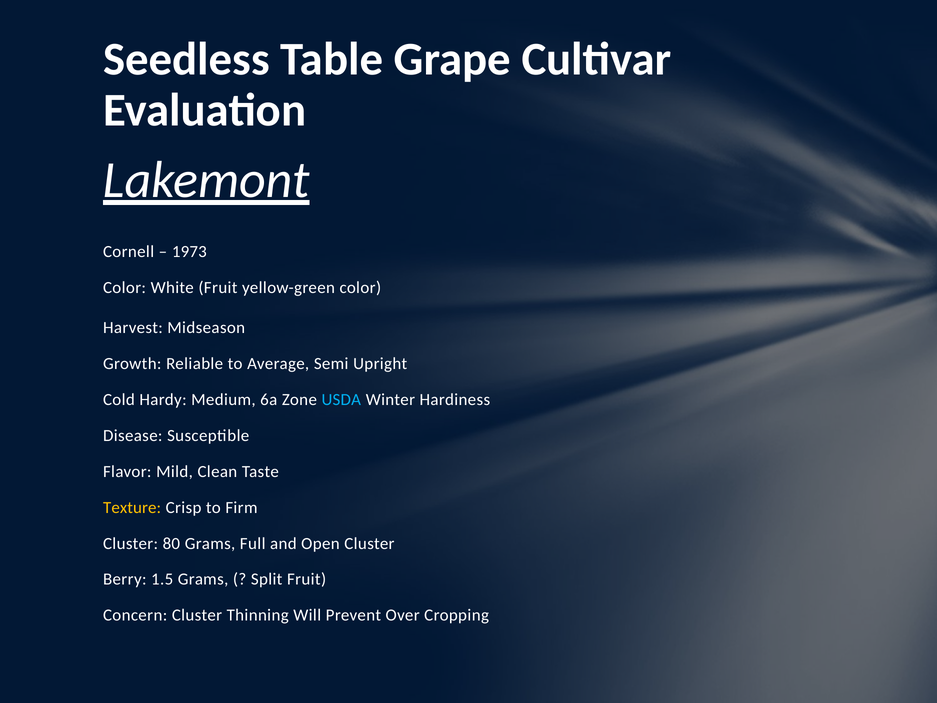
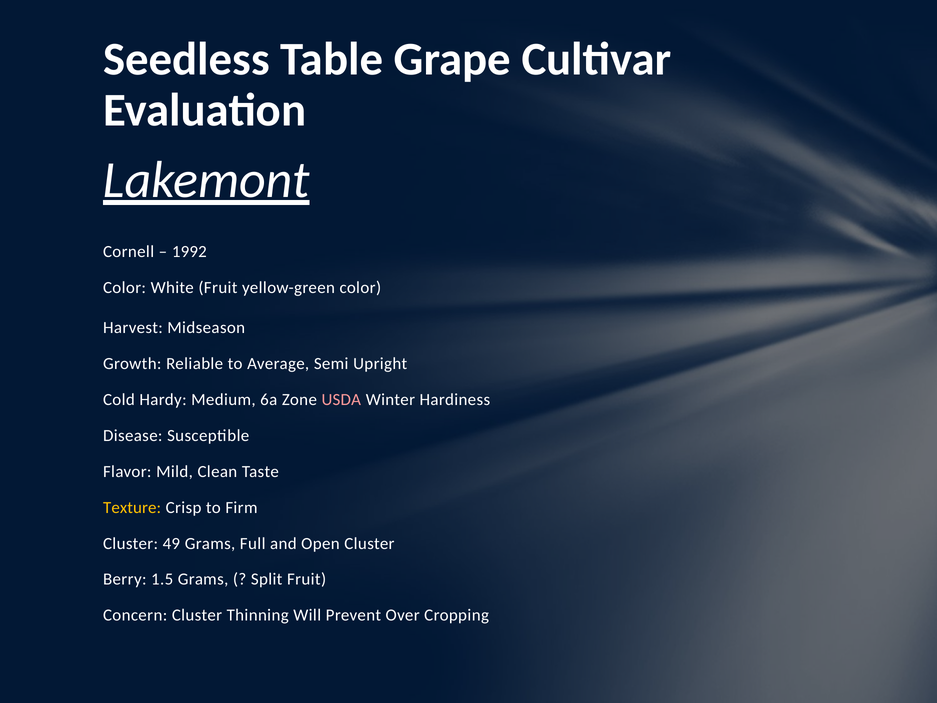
1973: 1973 -> 1992
USDA colour: light blue -> pink
80: 80 -> 49
